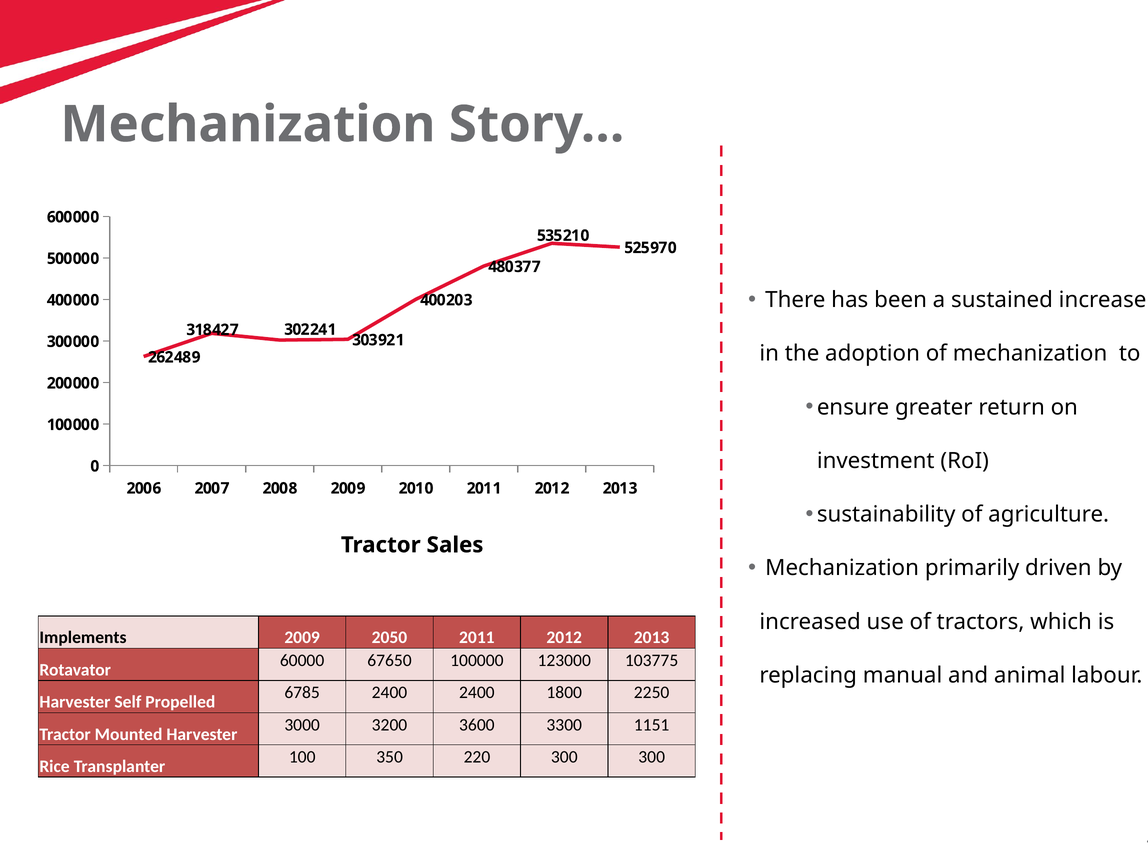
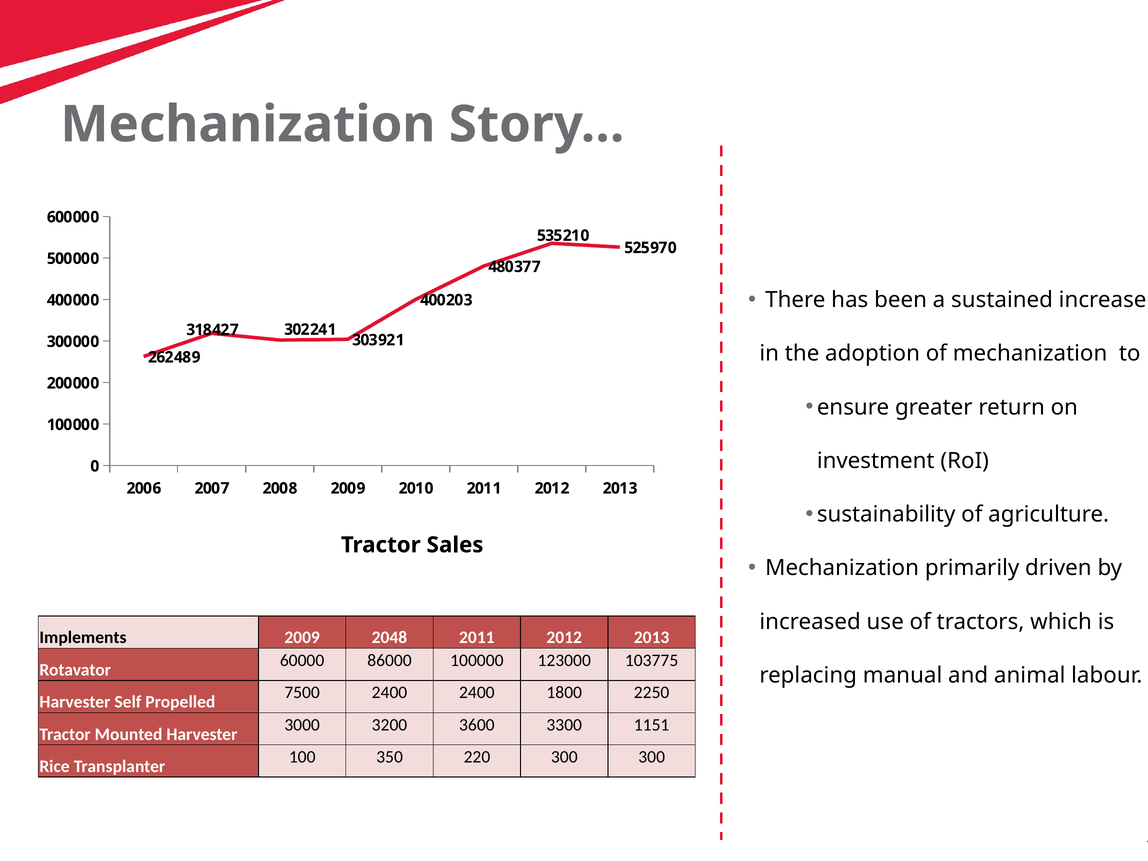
2050: 2050 -> 2048
67650: 67650 -> 86000
6785: 6785 -> 7500
